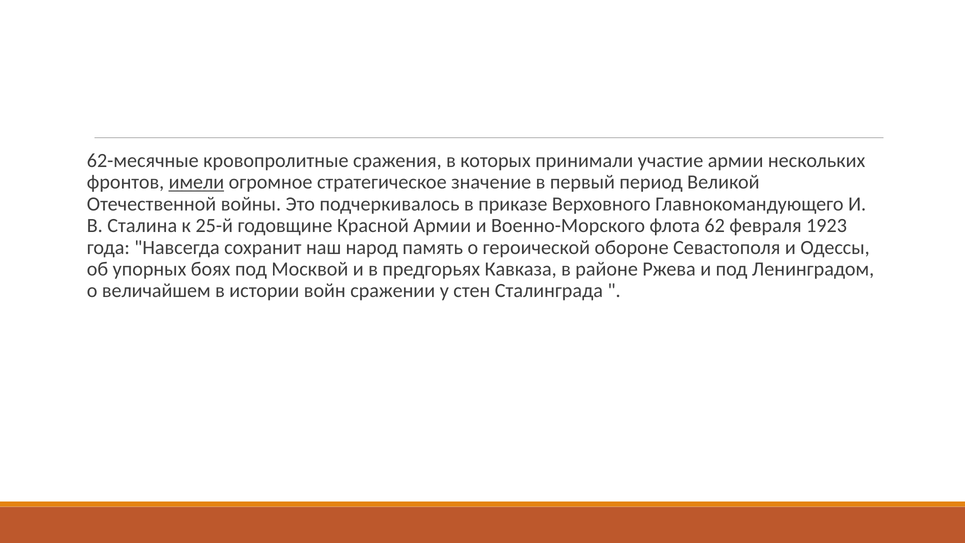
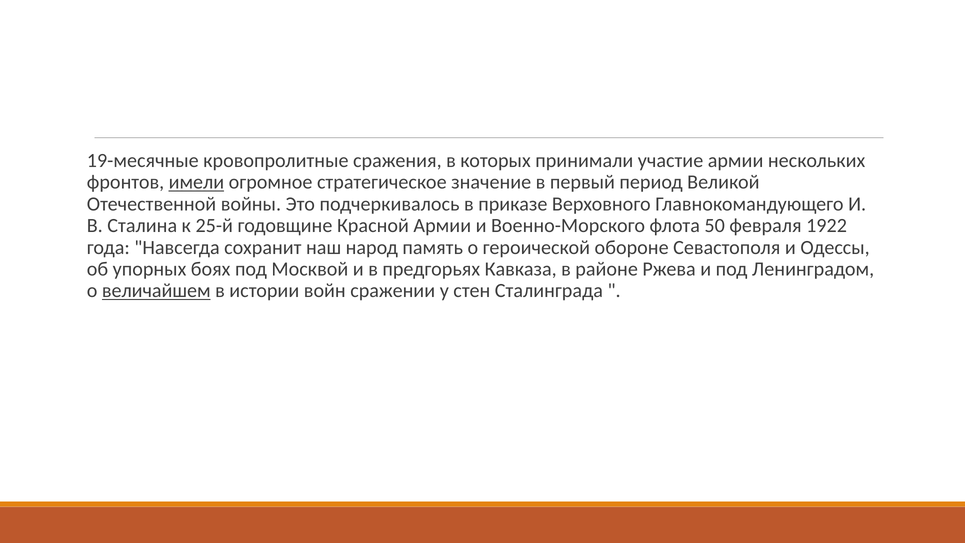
62-месячные: 62-месячные -> 19-месячные
62: 62 -> 50
1923: 1923 -> 1922
величайшем underline: none -> present
